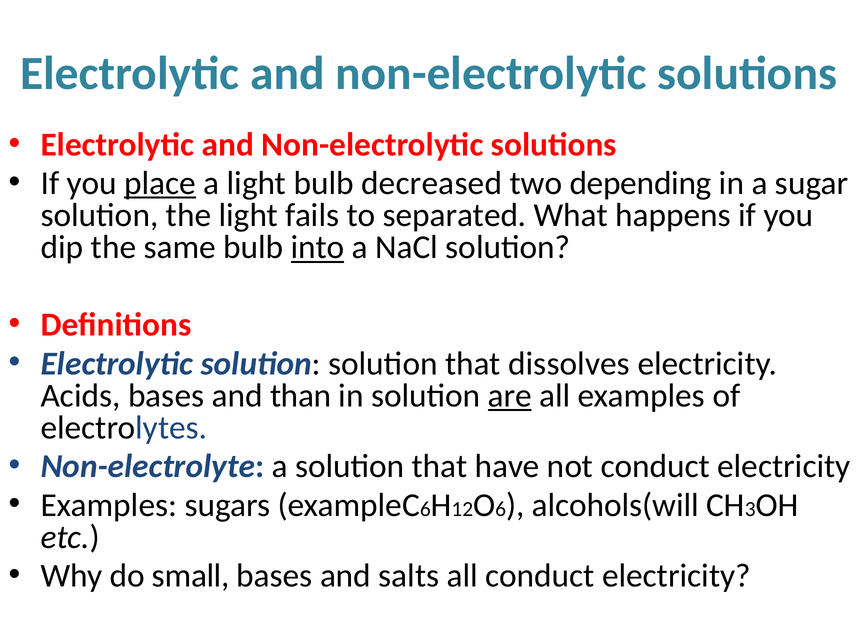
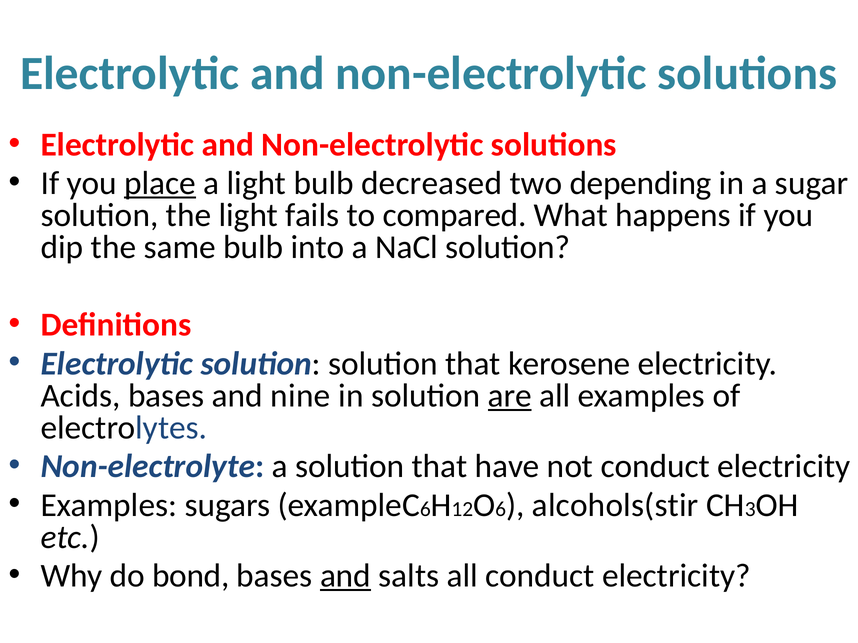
separated: separated -> compared
into underline: present -> none
dissolves: dissolves -> kerosene
than: than -> nine
alcohols(will: alcohols(will -> alcohols(stir
small: small -> bond
and at (346, 576) underline: none -> present
